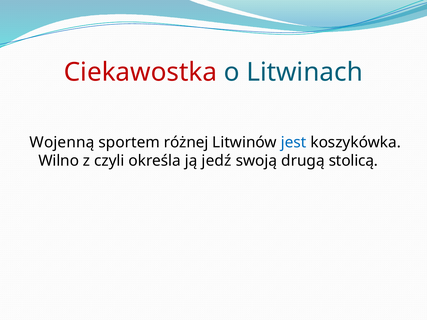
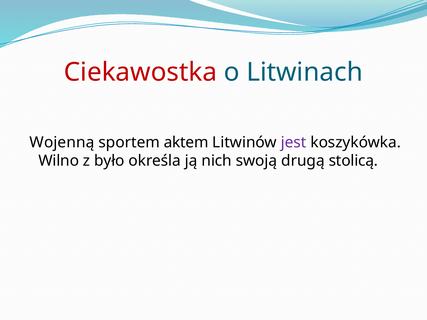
różnej: różnej -> aktem
jest colour: blue -> purple
czyli: czyli -> było
jedź: jedź -> nich
